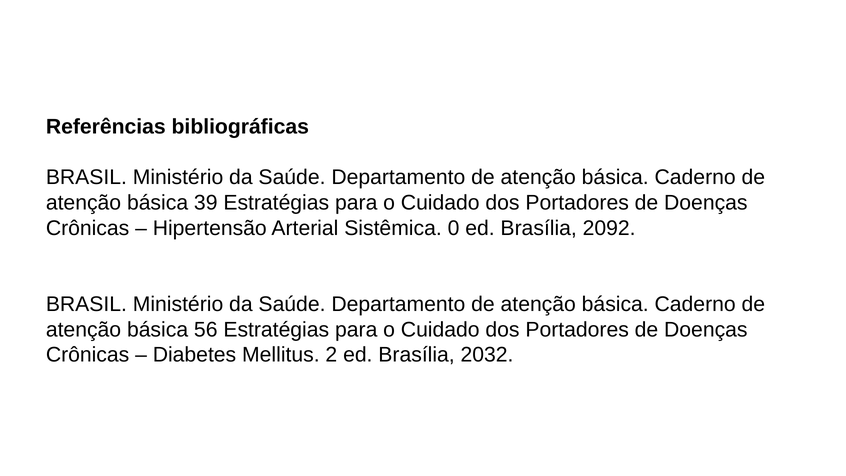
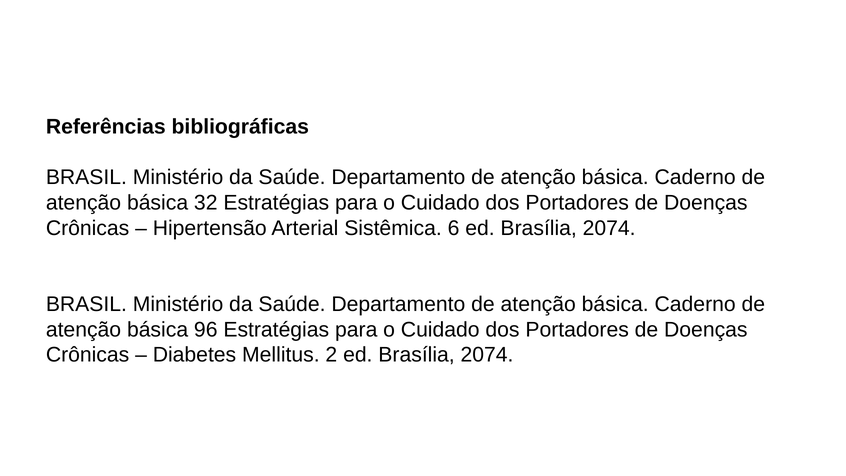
39: 39 -> 32
0: 0 -> 6
2092 at (609, 228): 2092 -> 2074
56: 56 -> 96
2 ed Brasília 2032: 2032 -> 2074
